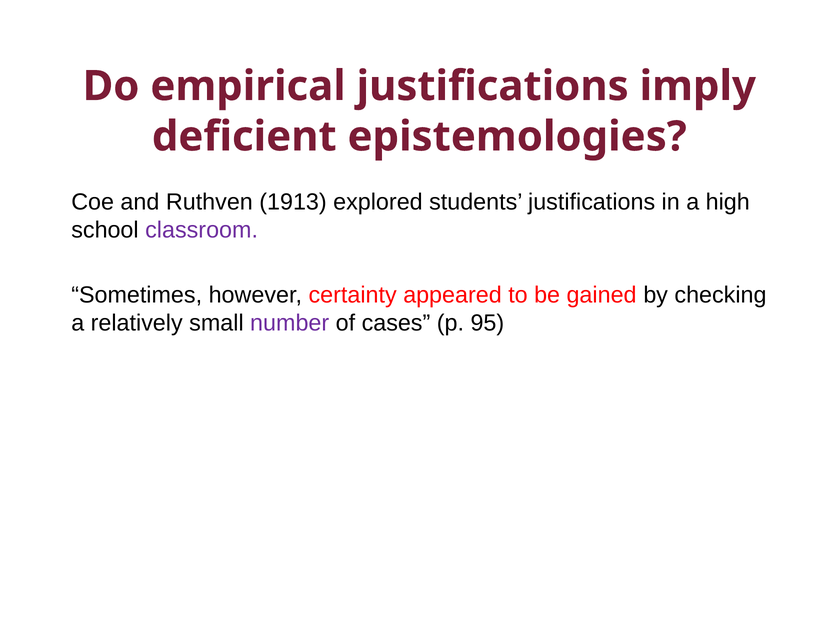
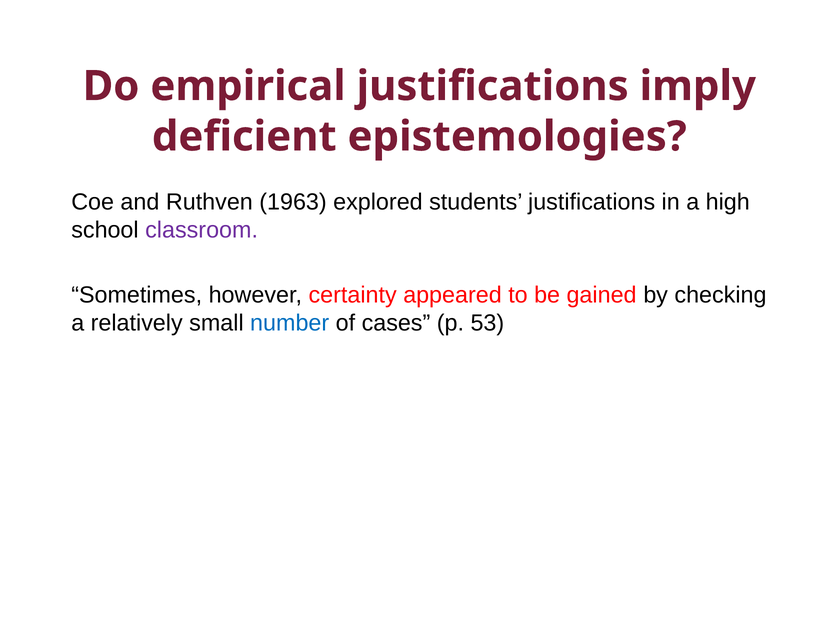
1913: 1913 -> 1963
number colour: purple -> blue
95: 95 -> 53
